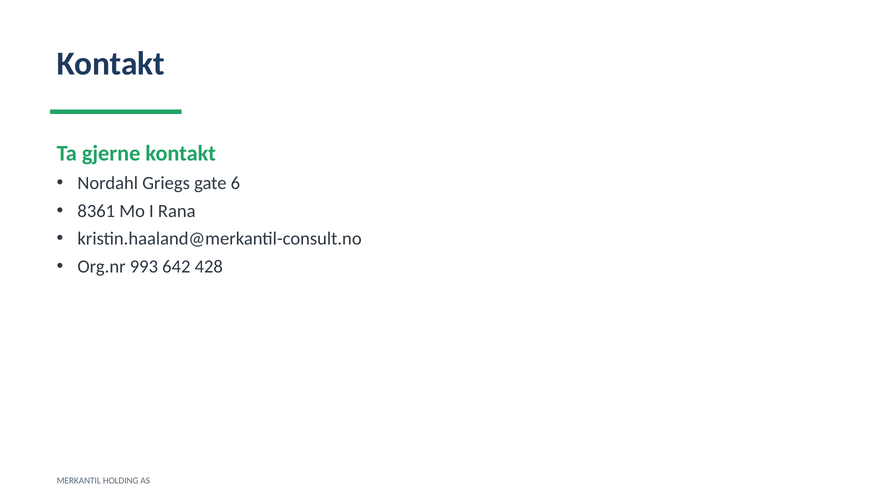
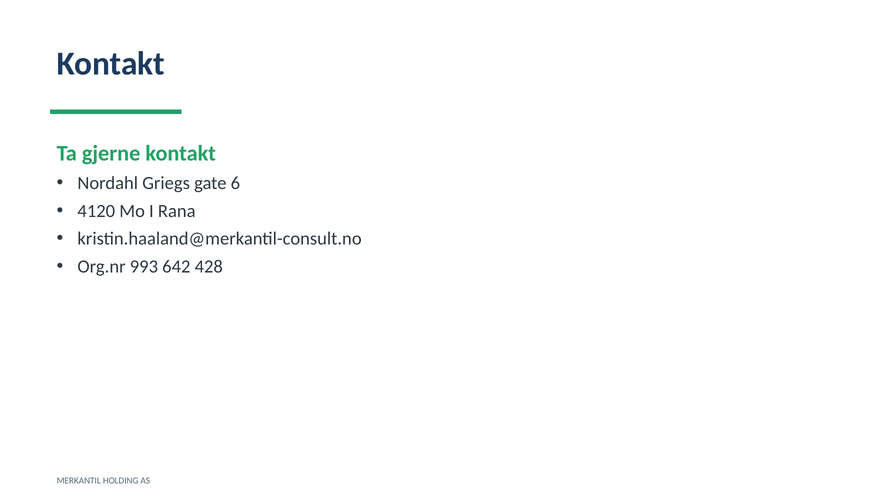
8361: 8361 -> 4120
